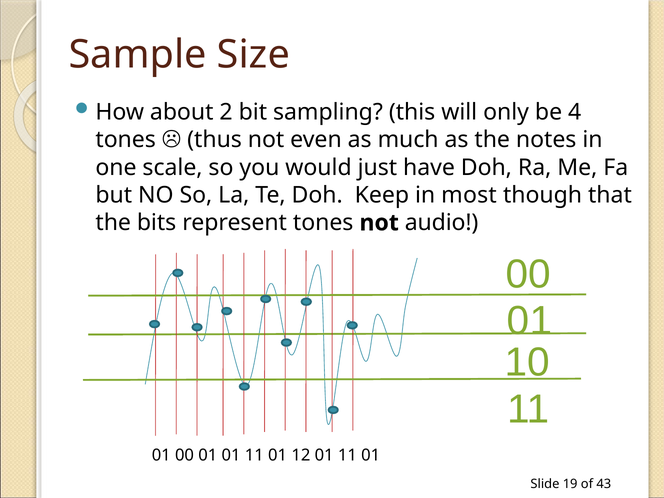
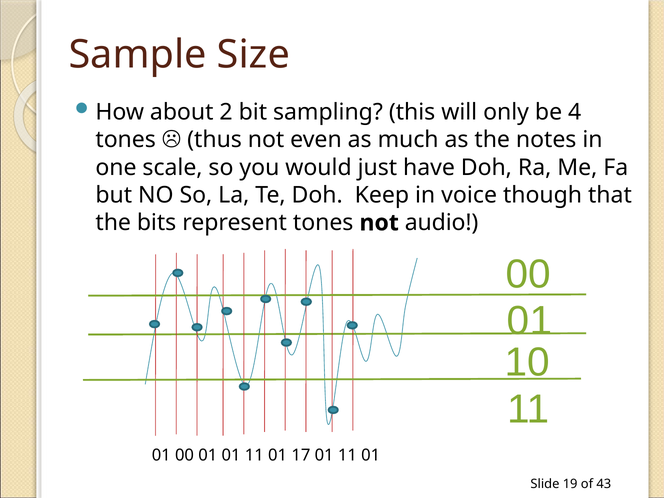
most: most -> voice
12: 12 -> 17
